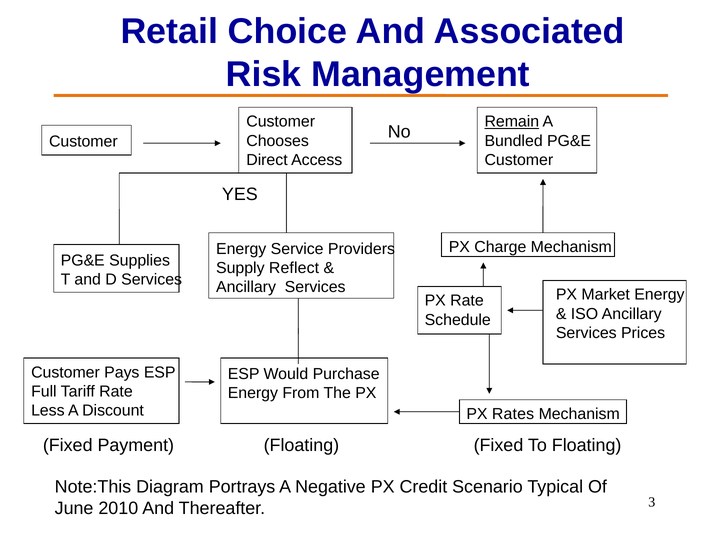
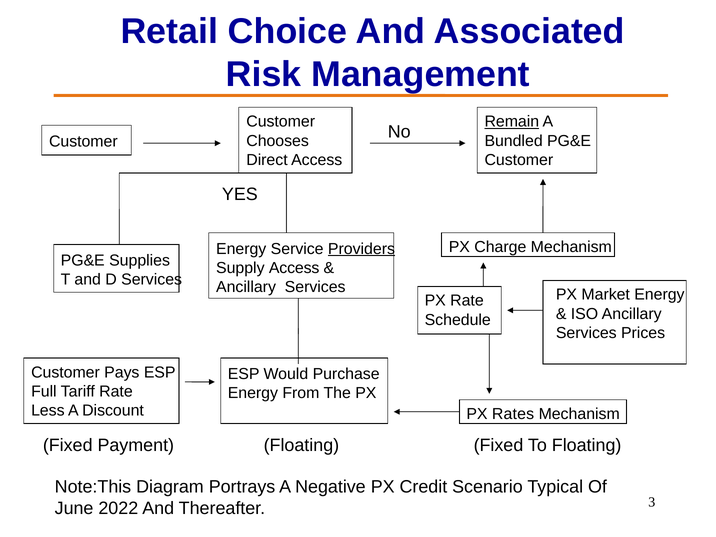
Providers underline: none -> present
Supply Reflect: Reflect -> Access
2010: 2010 -> 2022
